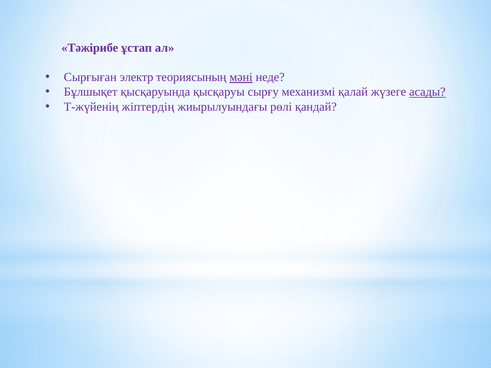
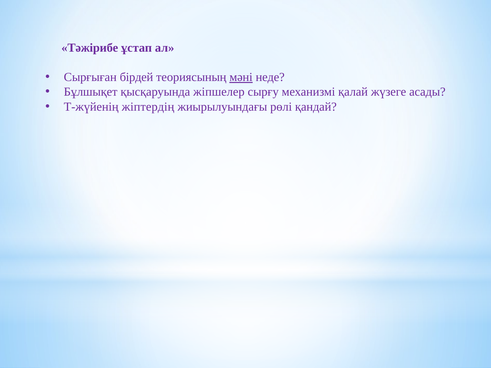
электр: электр -> бірдей
қысқаруы: қысқаруы -> жіпшелер
асады underline: present -> none
